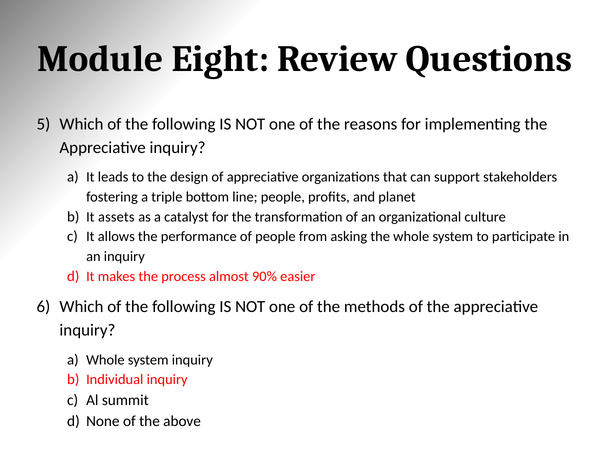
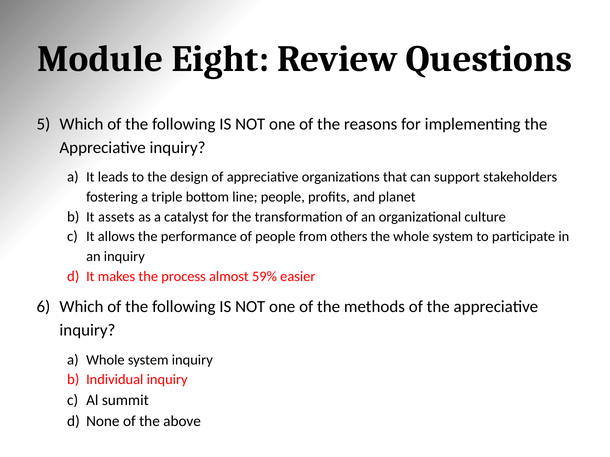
asking: asking -> others
90%: 90% -> 59%
